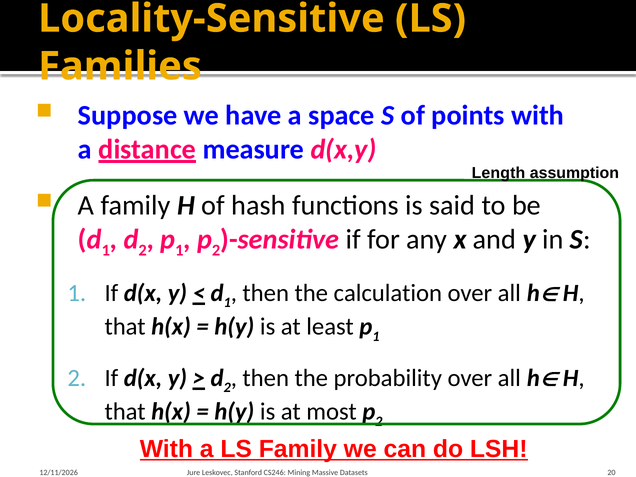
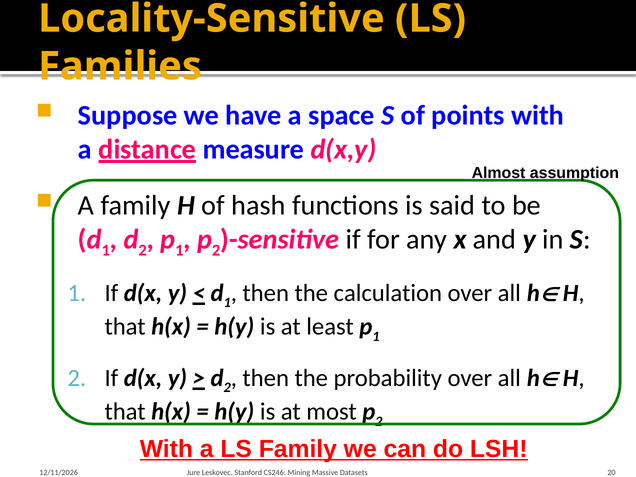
Length: Length -> Almost
